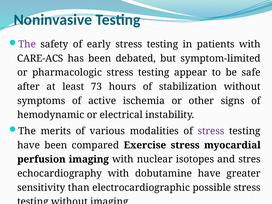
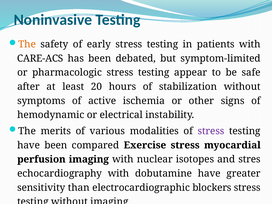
The at (27, 44) colour: purple -> orange
73: 73 -> 20
possible: possible -> blockers
